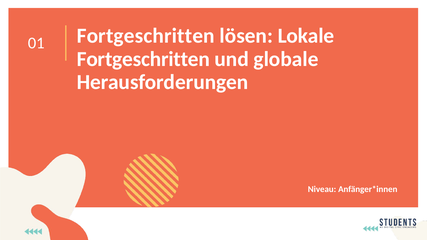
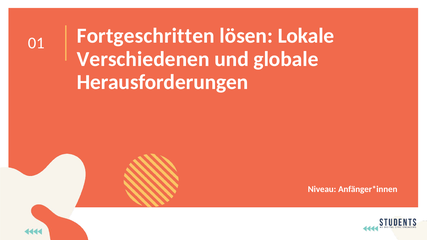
Fortgeschritten at (143, 59): Fortgeschritten -> Verschiedenen
